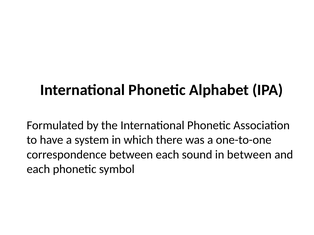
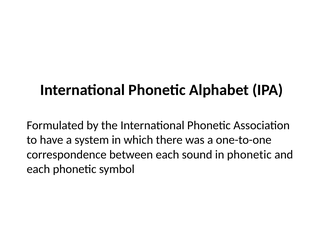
in between: between -> phonetic
